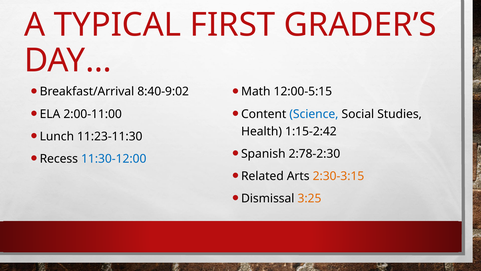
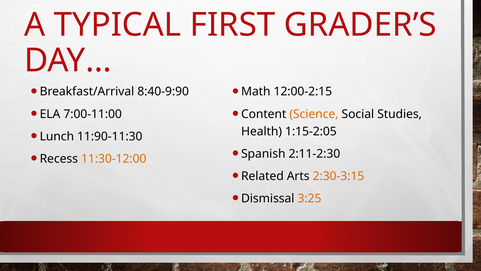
8:40-9:02: 8:40-9:02 -> 8:40-9:90
12:00-5:15: 12:00-5:15 -> 12:00-2:15
2:00-11:00: 2:00-11:00 -> 7:00-11:00
Science colour: blue -> orange
11:23-11:30: 11:23-11:30 -> 11:90-11:30
1:15-2:42: 1:15-2:42 -> 1:15-2:05
2:78-2:30: 2:78-2:30 -> 2:11-2:30
11:30-12:00 colour: blue -> orange
